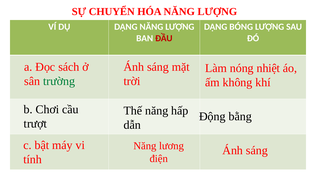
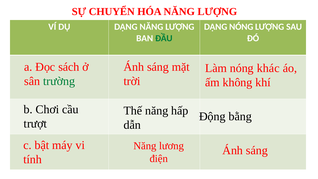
DẠNG BÓNG: BÓNG -> NÓNG
ĐẦU colour: red -> green
nhiệt: nhiệt -> khác
